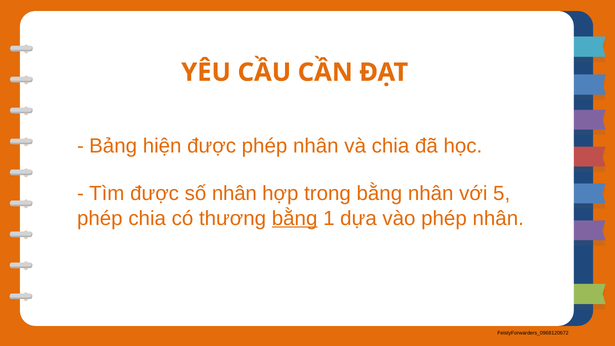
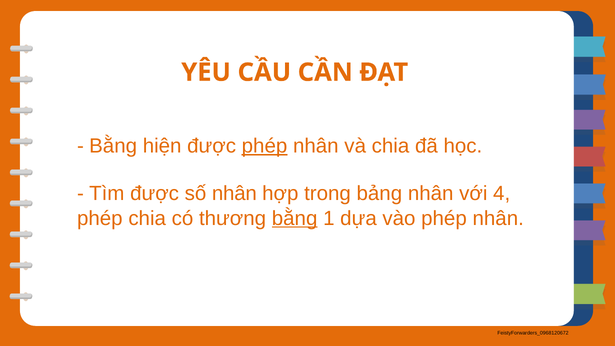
Bảng at (113, 146): Bảng -> Bằng
phép at (265, 146) underline: none -> present
trong bằng: bằng -> bảng
5: 5 -> 4
